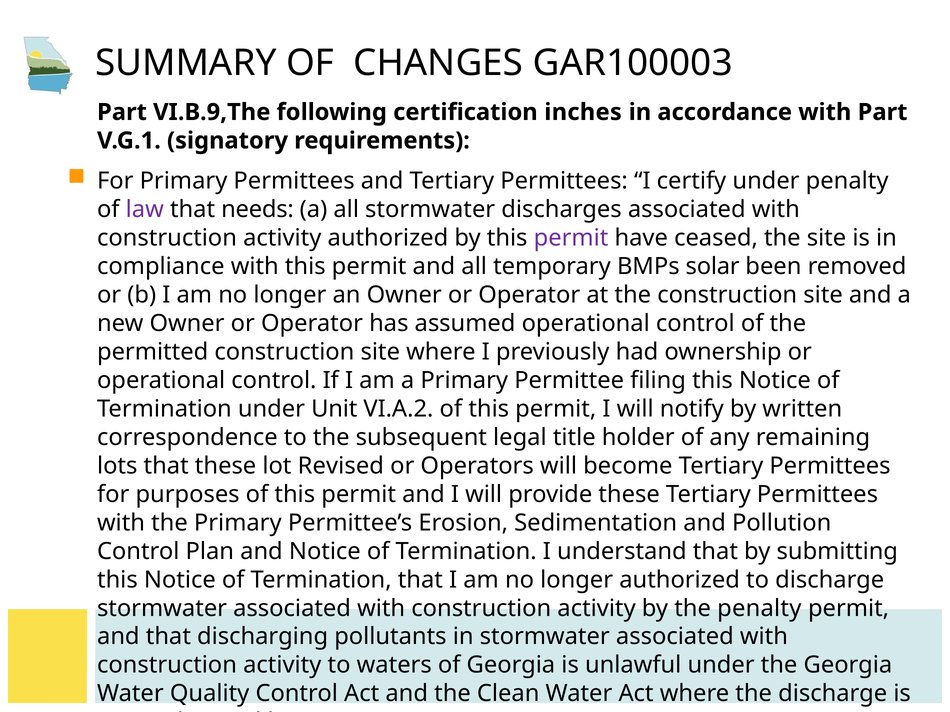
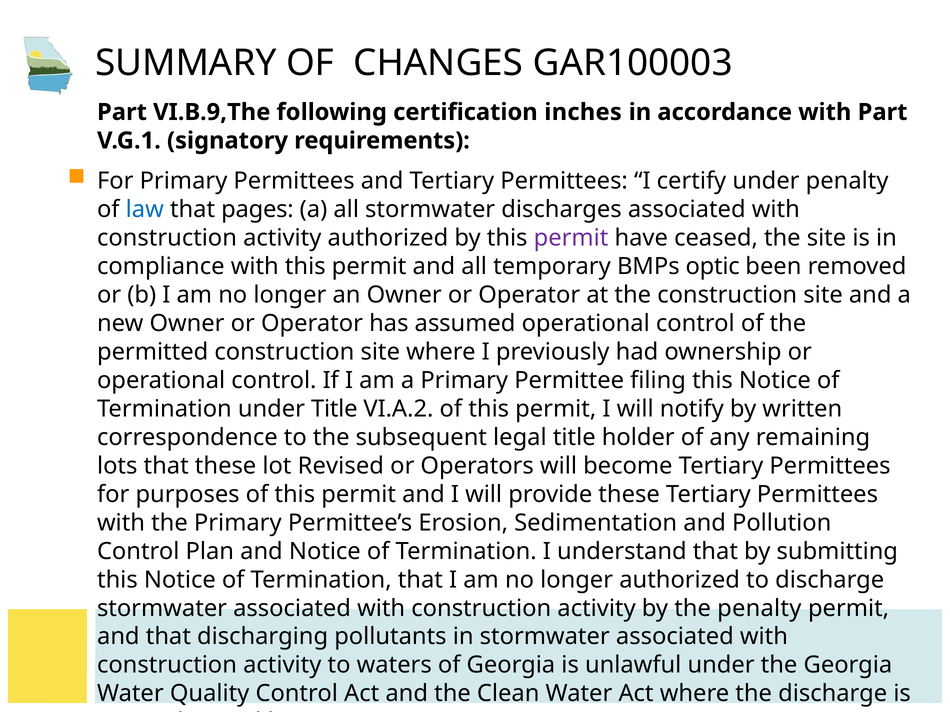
law colour: purple -> blue
needs: needs -> pages
solar: solar -> optic
under Unit: Unit -> Title
